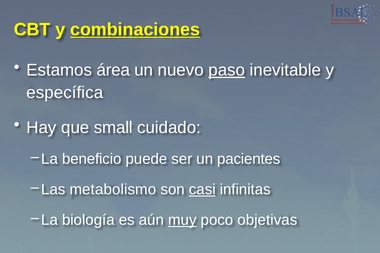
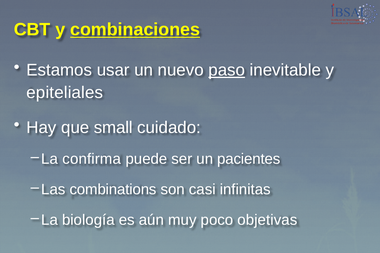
área: área -> usar
específica: específica -> epiteliales
beneficio: beneficio -> confirma
metabolismo: metabolismo -> combinations
casi underline: present -> none
muy underline: present -> none
